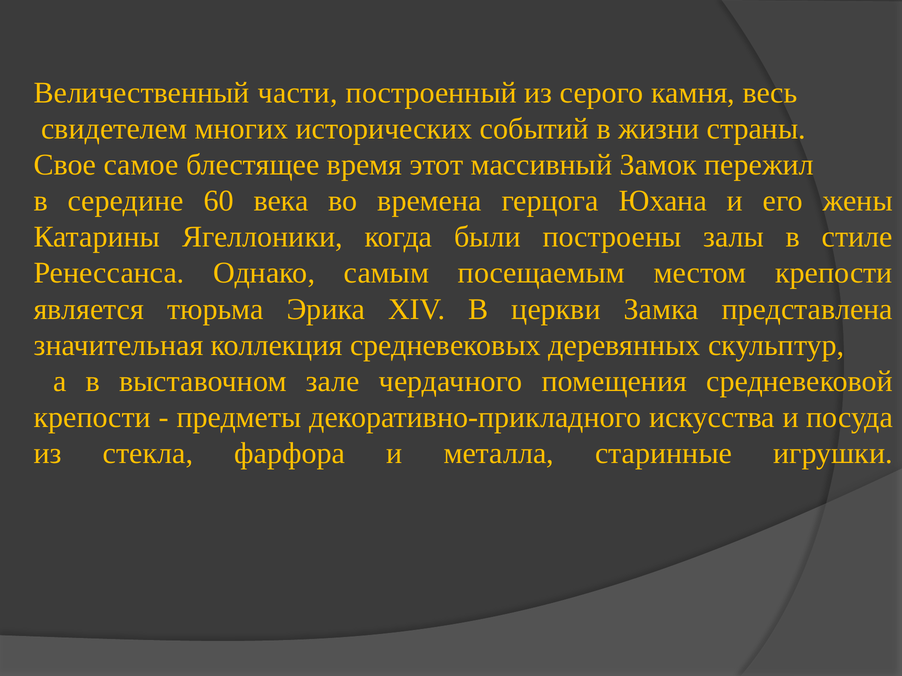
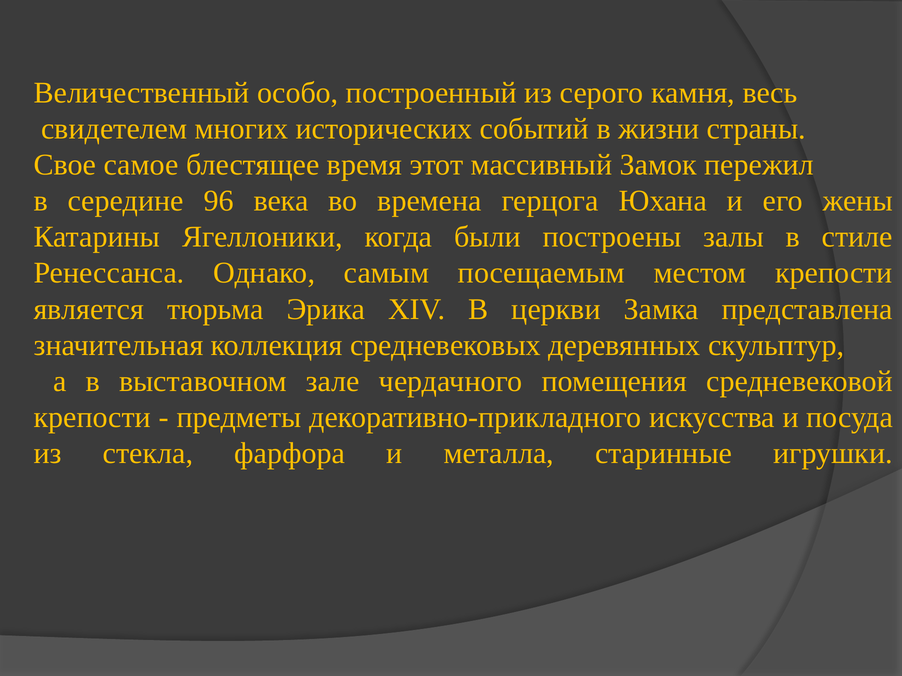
части: части -> особо
60: 60 -> 96
